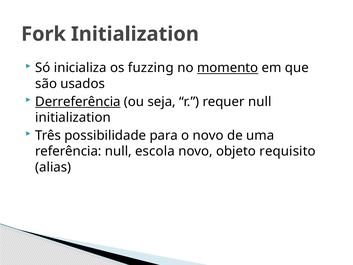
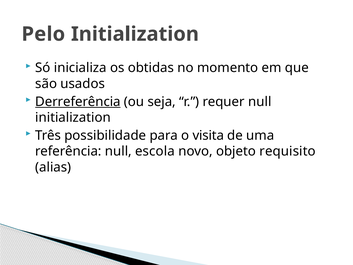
Fork: Fork -> Pelo
fuzzing: fuzzing -> obtidas
momento underline: present -> none
o novo: novo -> visita
